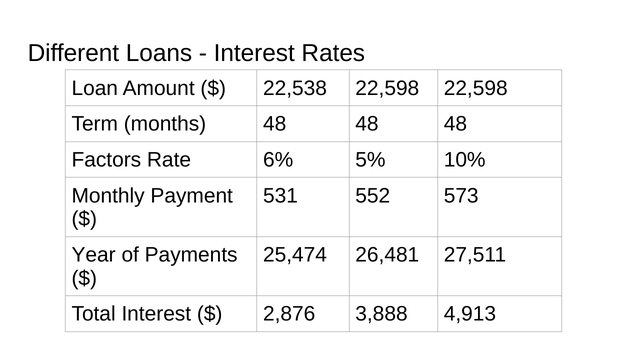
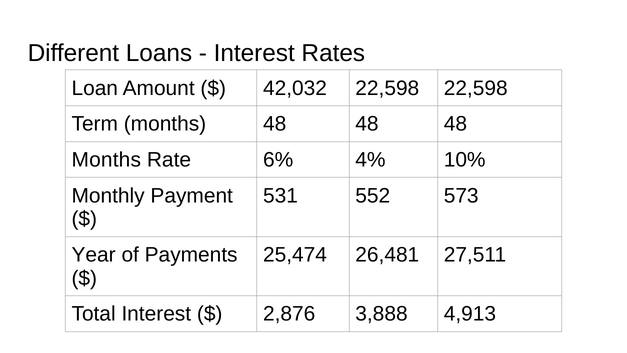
22,538: 22,538 -> 42,032
Factors at (106, 160): Factors -> Months
5%: 5% -> 4%
